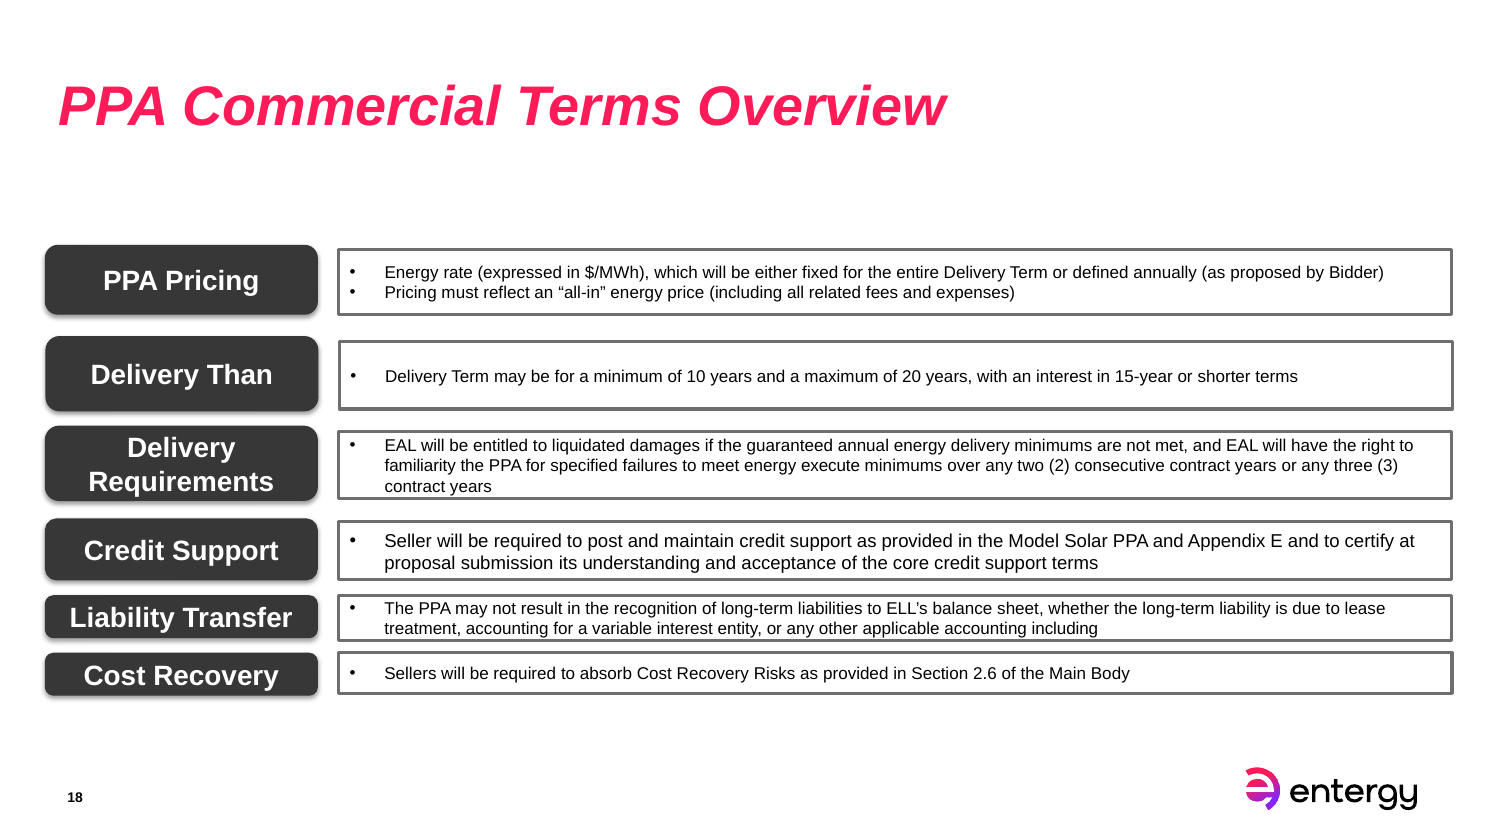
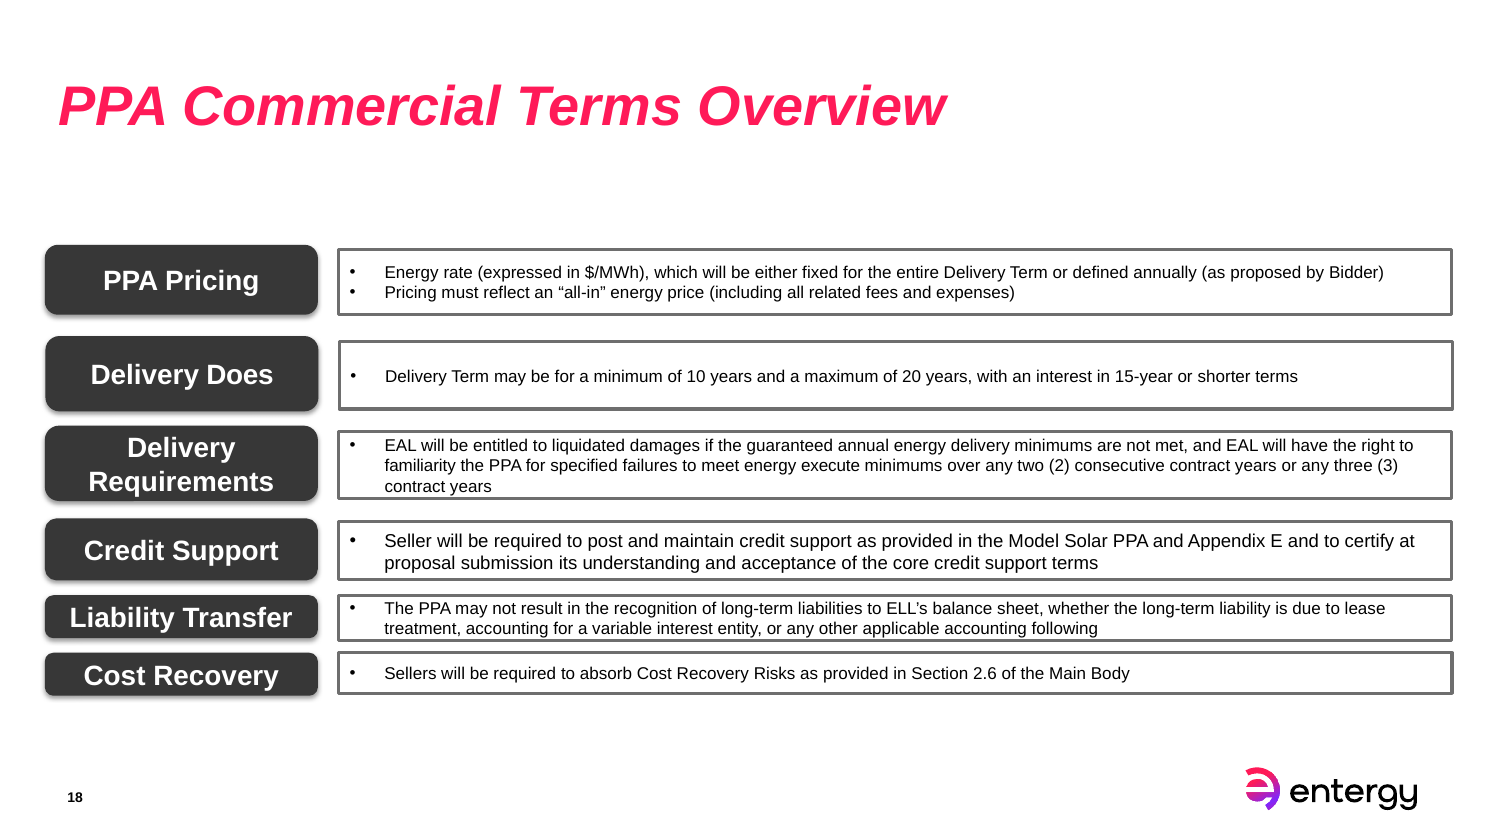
Than: Than -> Does
accounting including: including -> following
